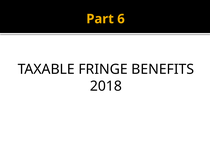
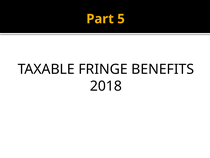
6: 6 -> 5
